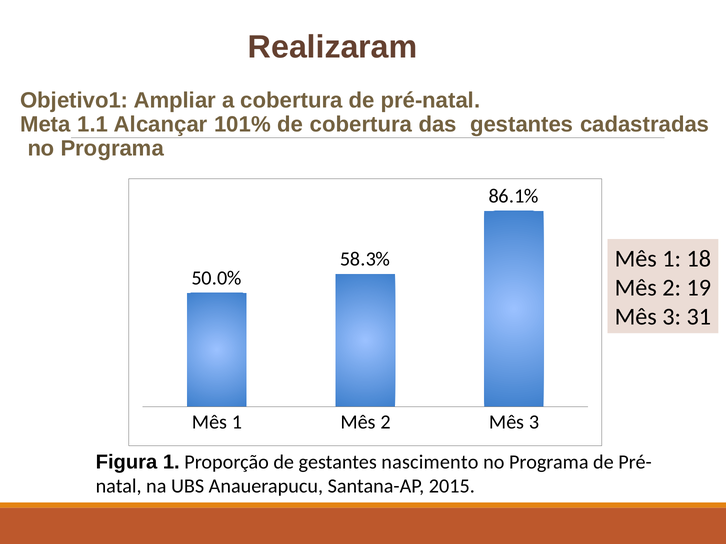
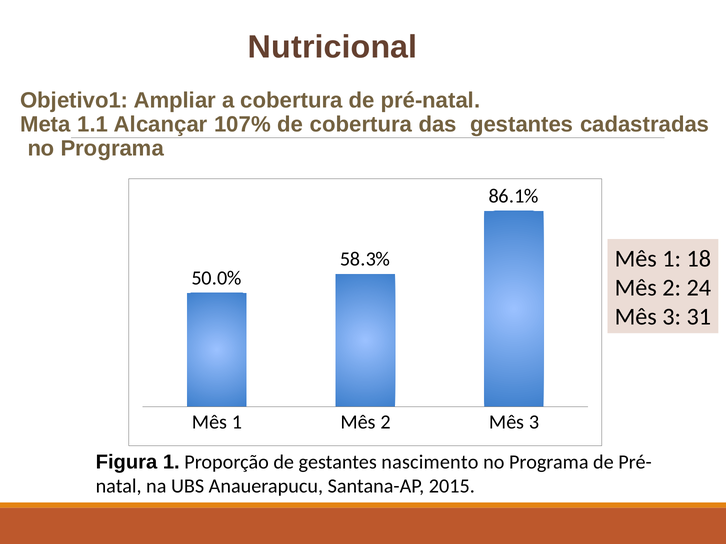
Realizaram: Realizaram -> Nutricional
101%: 101% -> 107%
19: 19 -> 24
